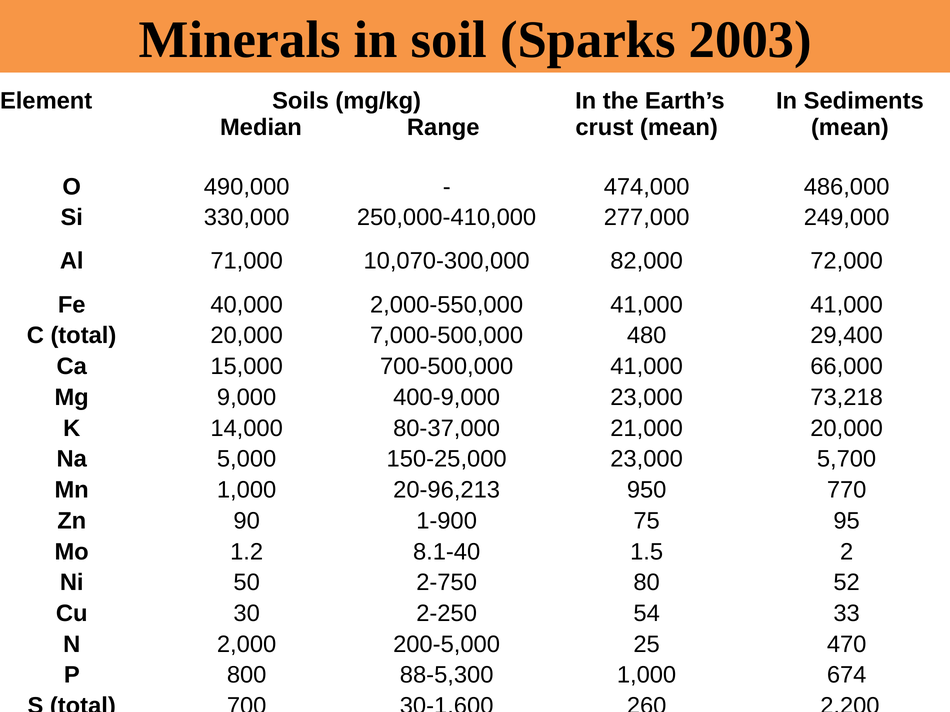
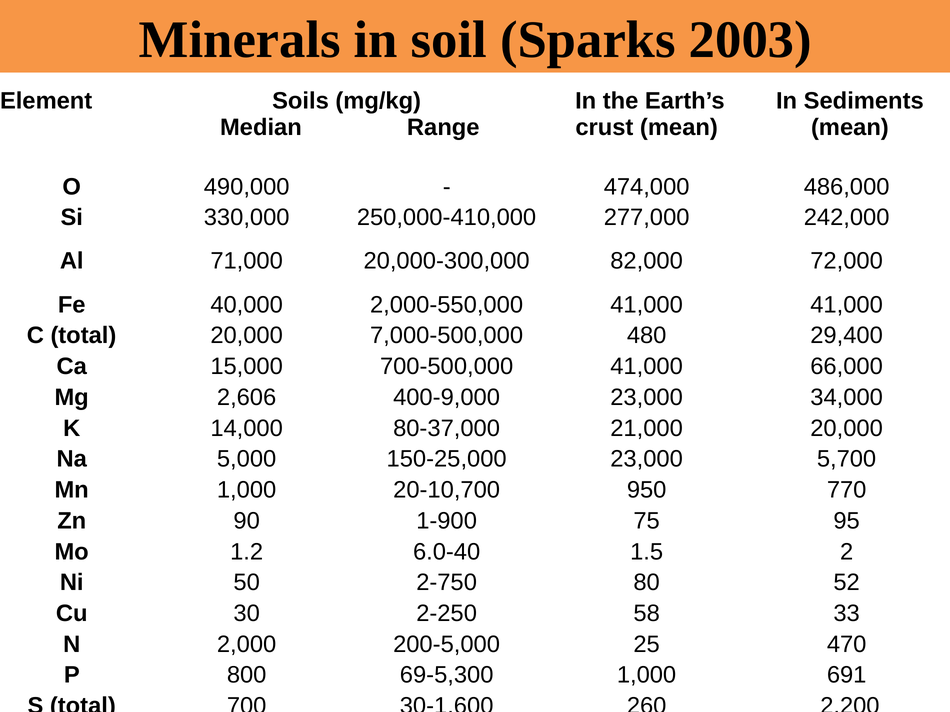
249,000: 249,000 -> 242,000
10,070-300,000: 10,070-300,000 -> 20,000-300,000
9,000: 9,000 -> 2,606
73,218: 73,218 -> 34,000
20-96,213: 20-96,213 -> 20-10,700
8.1-40: 8.1-40 -> 6.0-40
54: 54 -> 58
88-5,300: 88-5,300 -> 69-5,300
674: 674 -> 691
